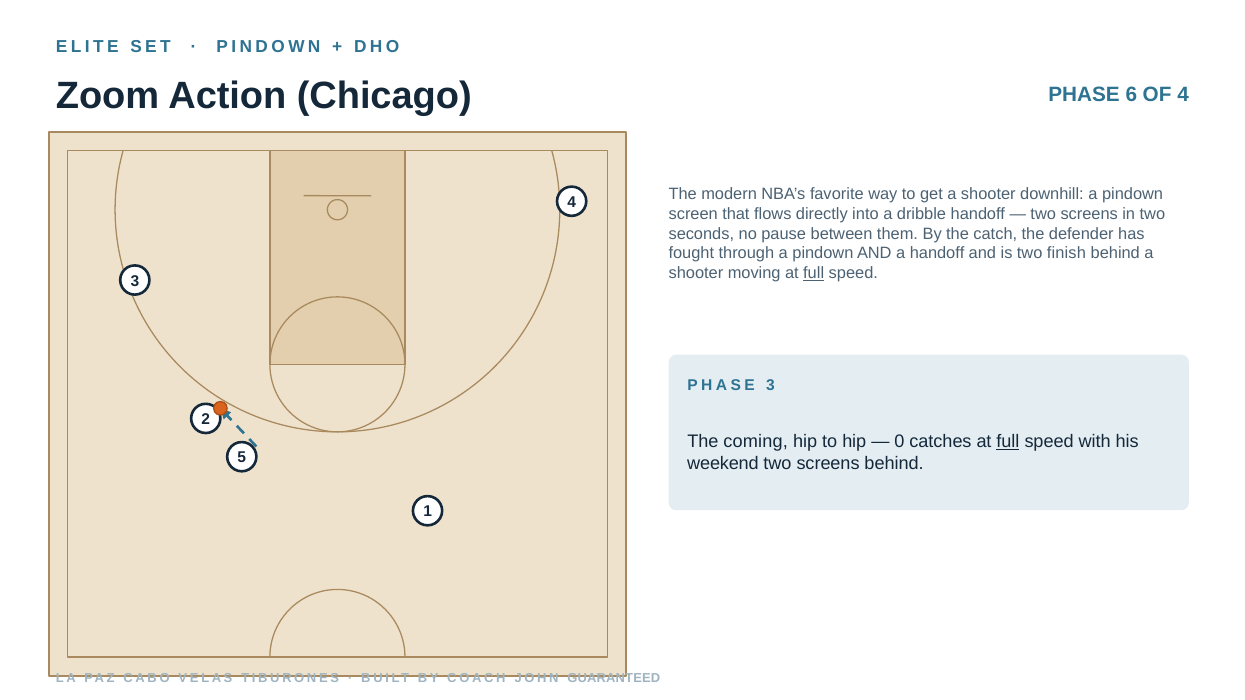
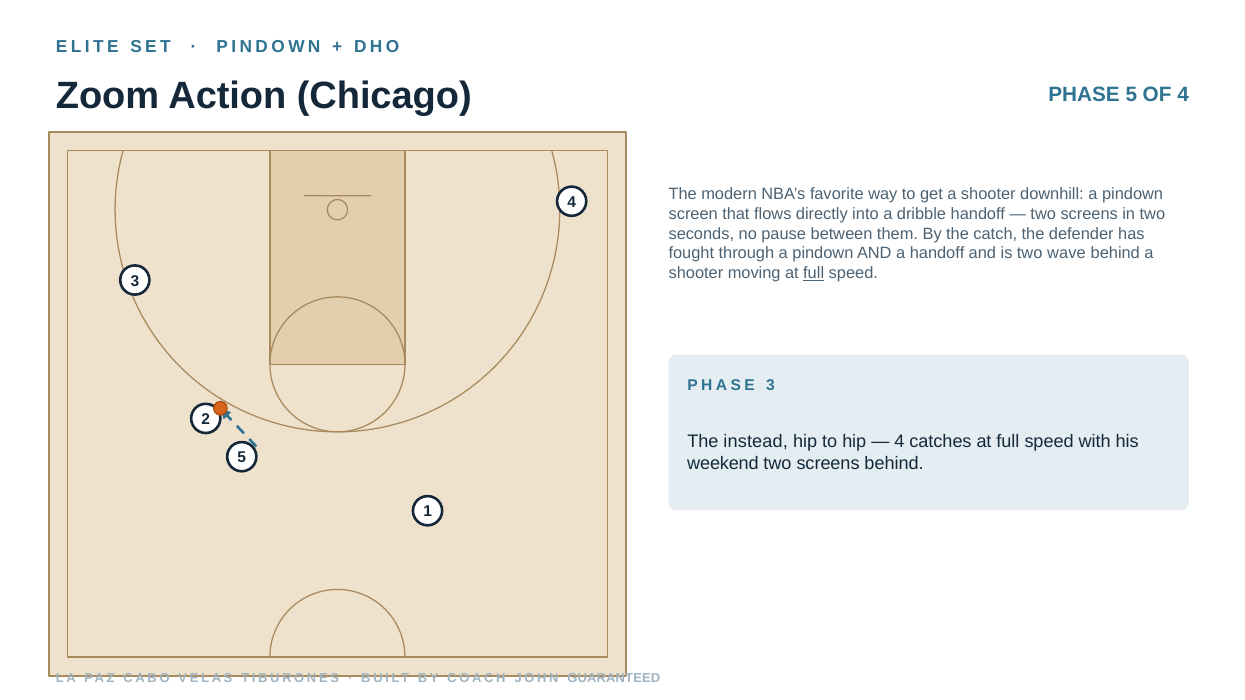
PHASE 6: 6 -> 5
finish: finish -> wave
coming: coming -> instead
0 at (899, 442): 0 -> 4
full at (1008, 442) underline: present -> none
